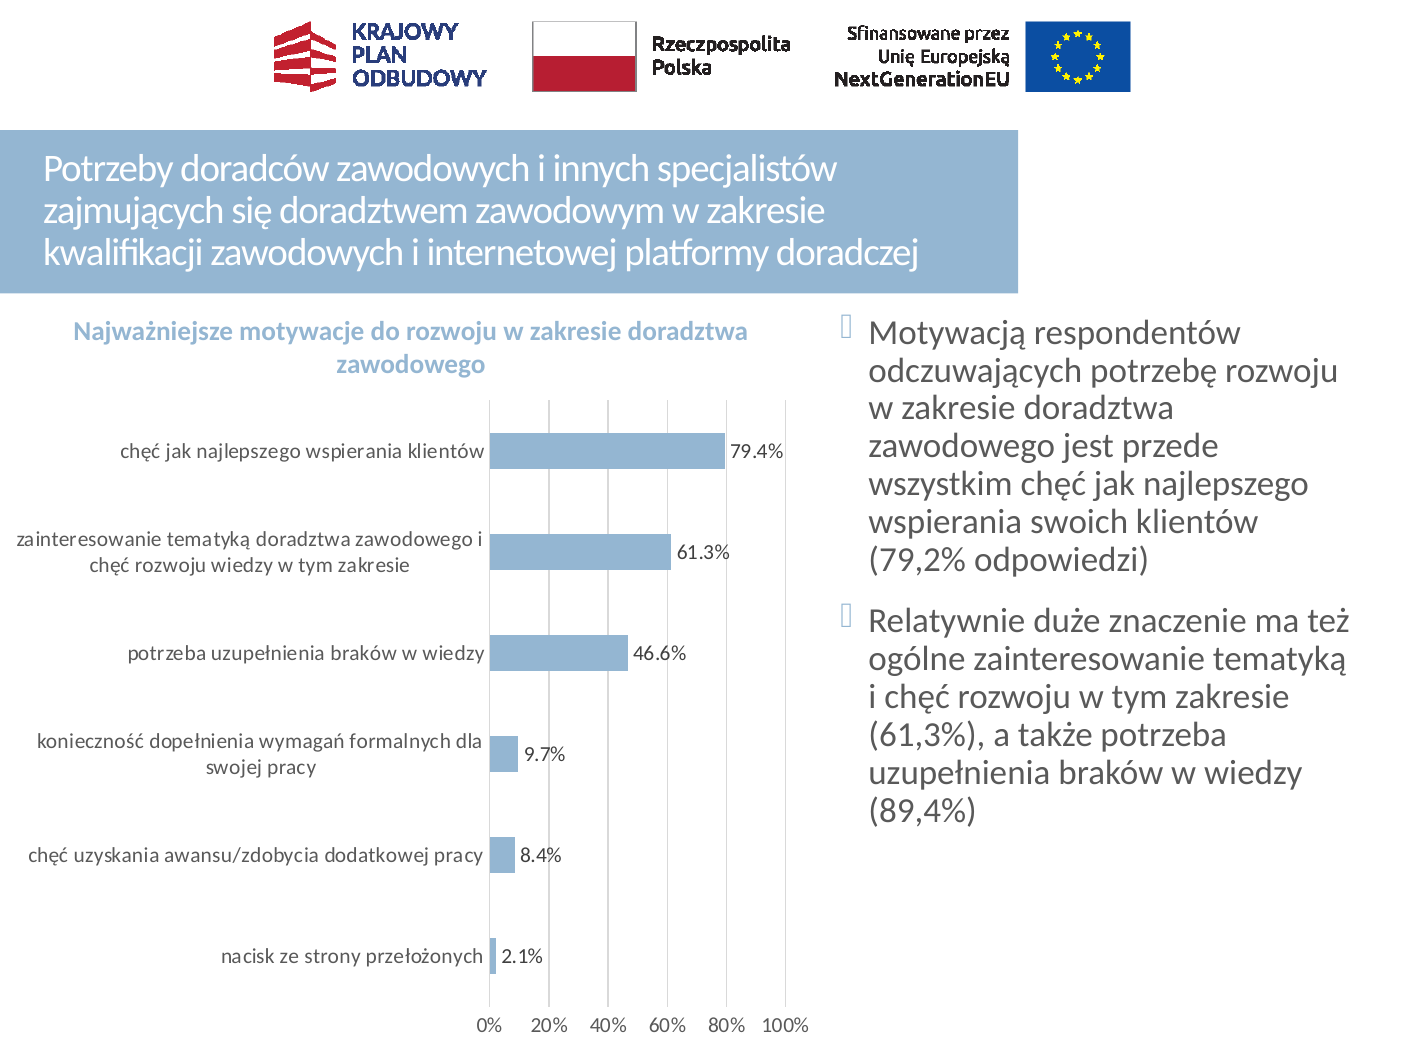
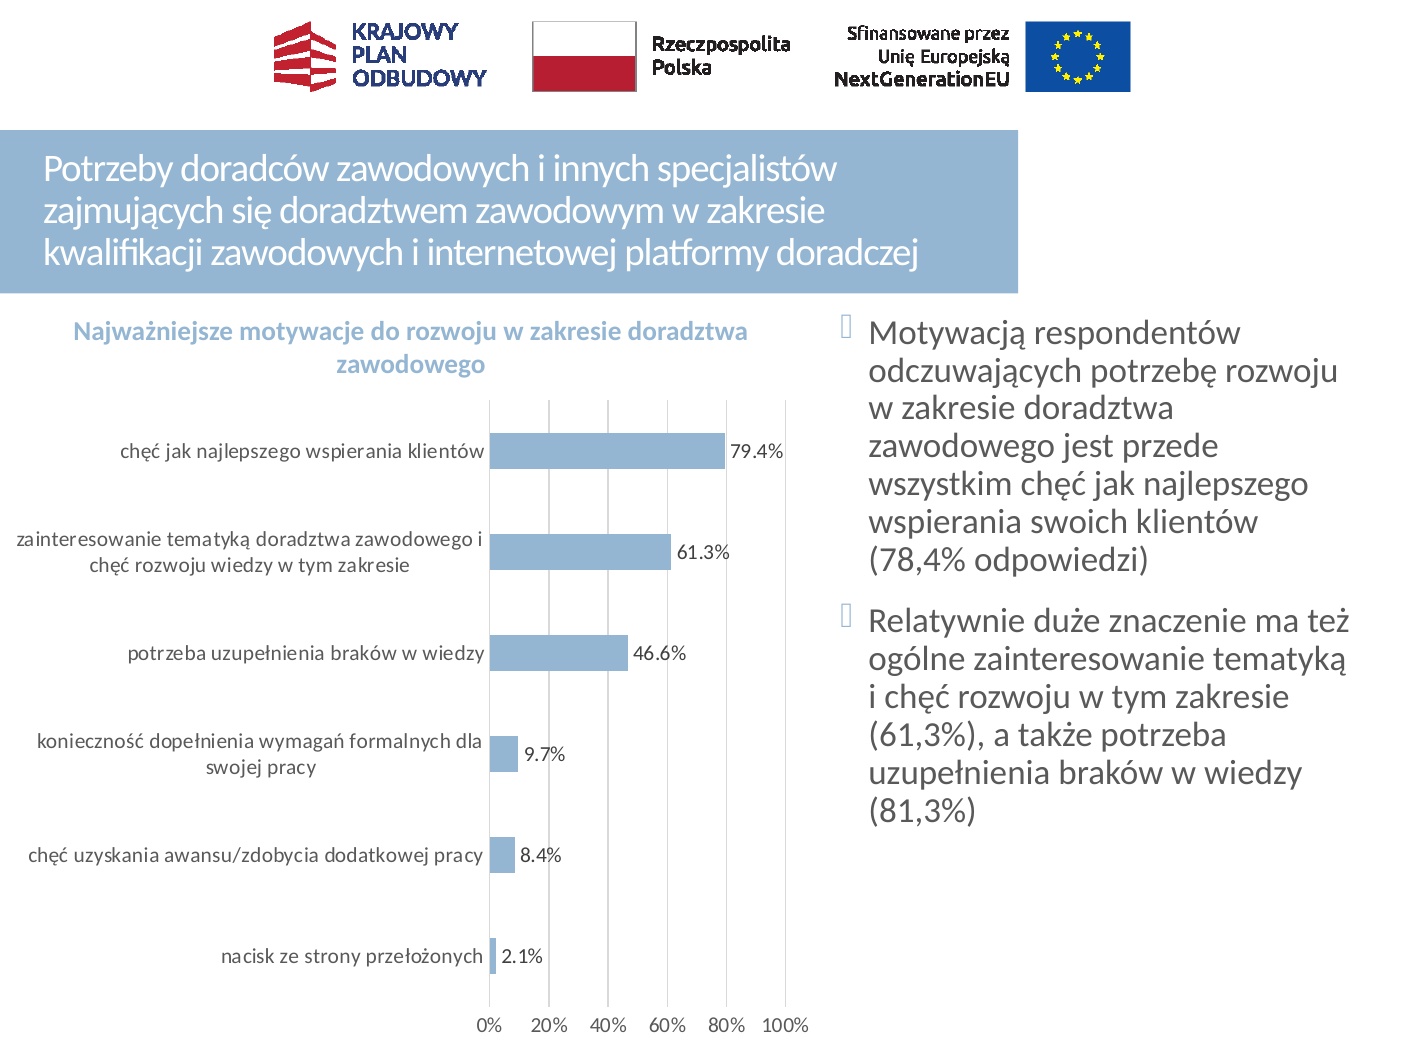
79,2%: 79,2% -> 78,4%
89,4%: 89,4% -> 81,3%
